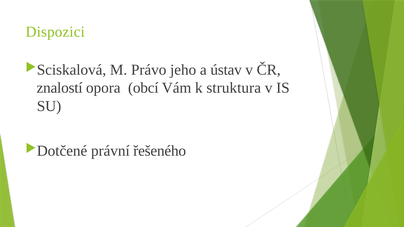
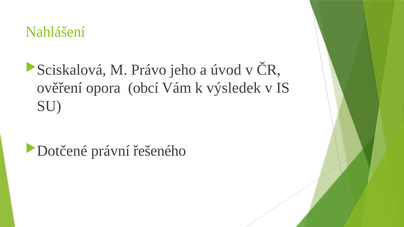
Dispozici: Dispozici -> Nahlášení
ústav: ústav -> úvod
znalostí: znalostí -> ověření
struktura: struktura -> výsledek
